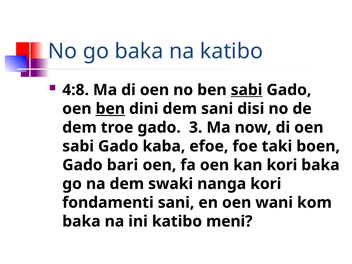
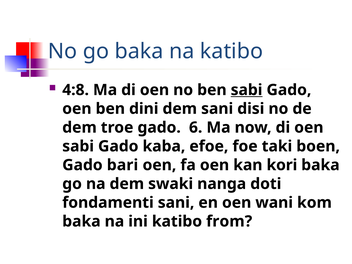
ben at (110, 109) underline: present -> none
3: 3 -> 6
nanga kori: kori -> doti
meni: meni -> from
